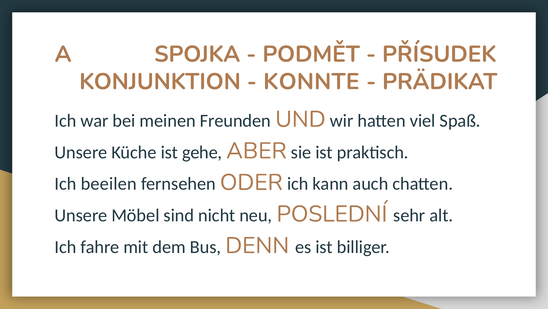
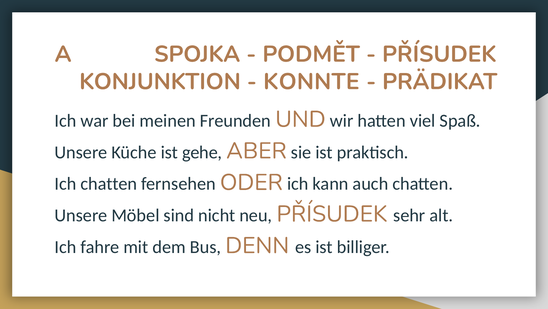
Ich beeilen: beeilen -> chatten
neu POSLEDNÍ: POSLEDNÍ -> PŘÍSUDEK
